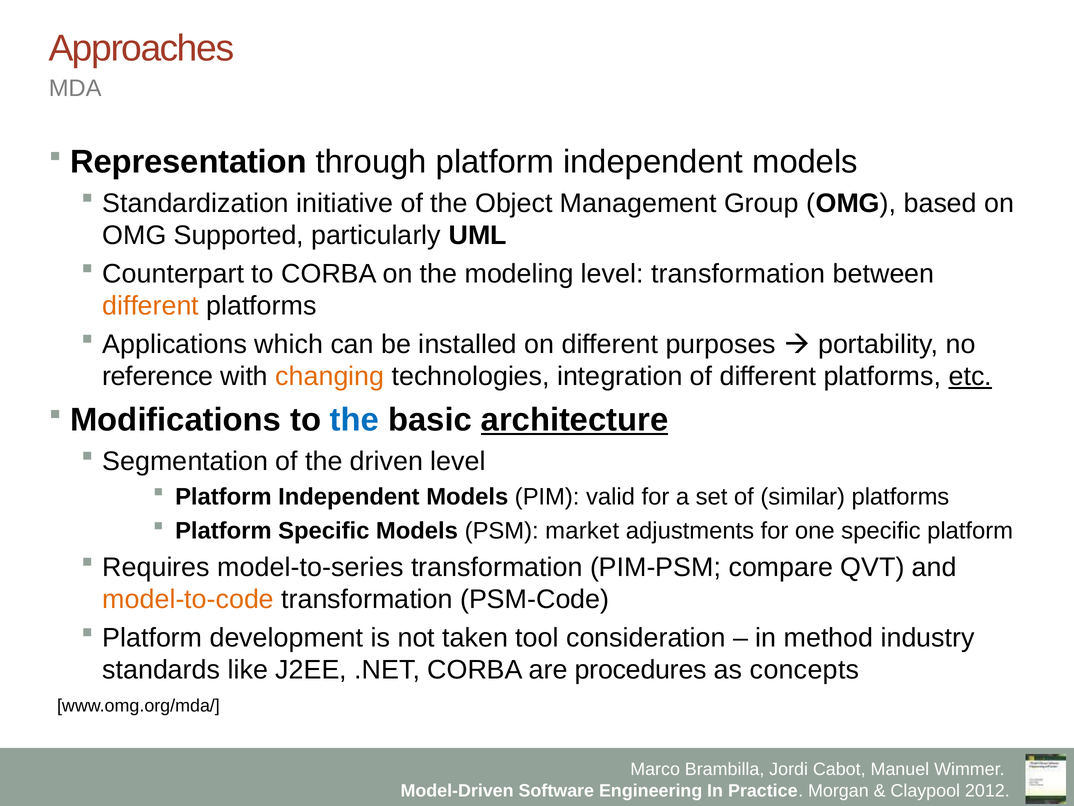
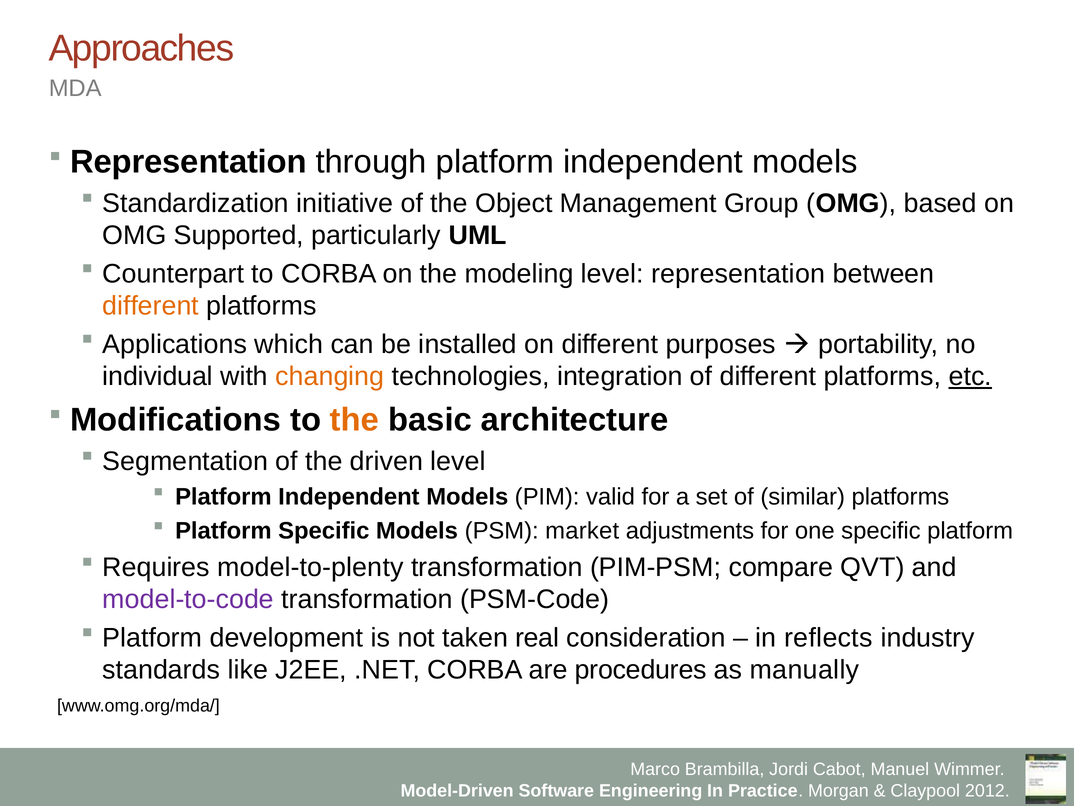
level transformation: transformation -> representation
reference: reference -> individual
the at (355, 420) colour: blue -> orange
architecture underline: present -> none
model-to-series: model-to-series -> model-to-plenty
model-to-code colour: orange -> purple
tool: tool -> real
method: method -> reflects
concepts: concepts -> manually
